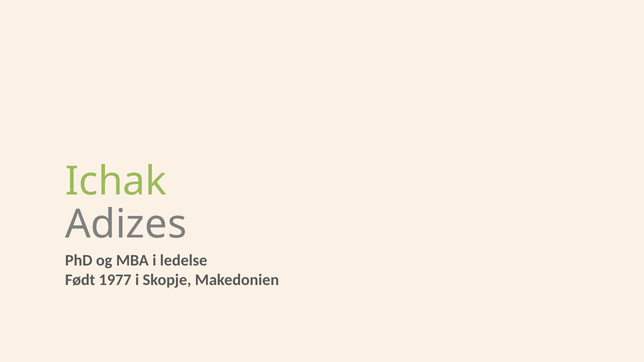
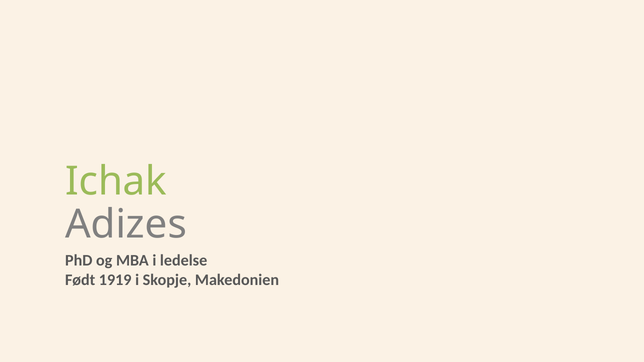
1977: 1977 -> 1919
